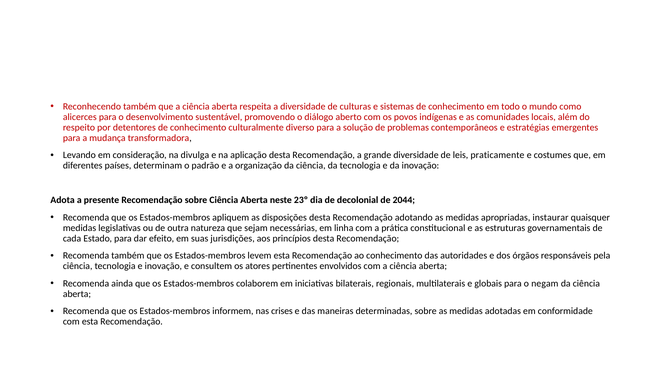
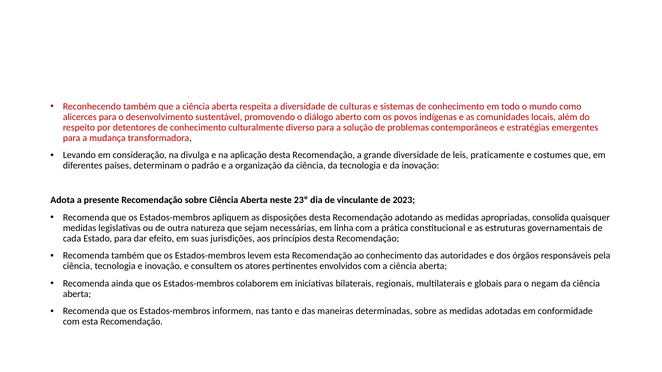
decolonial: decolonial -> vinculante
2044: 2044 -> 2023
instaurar: instaurar -> consolida
crises: crises -> tanto
